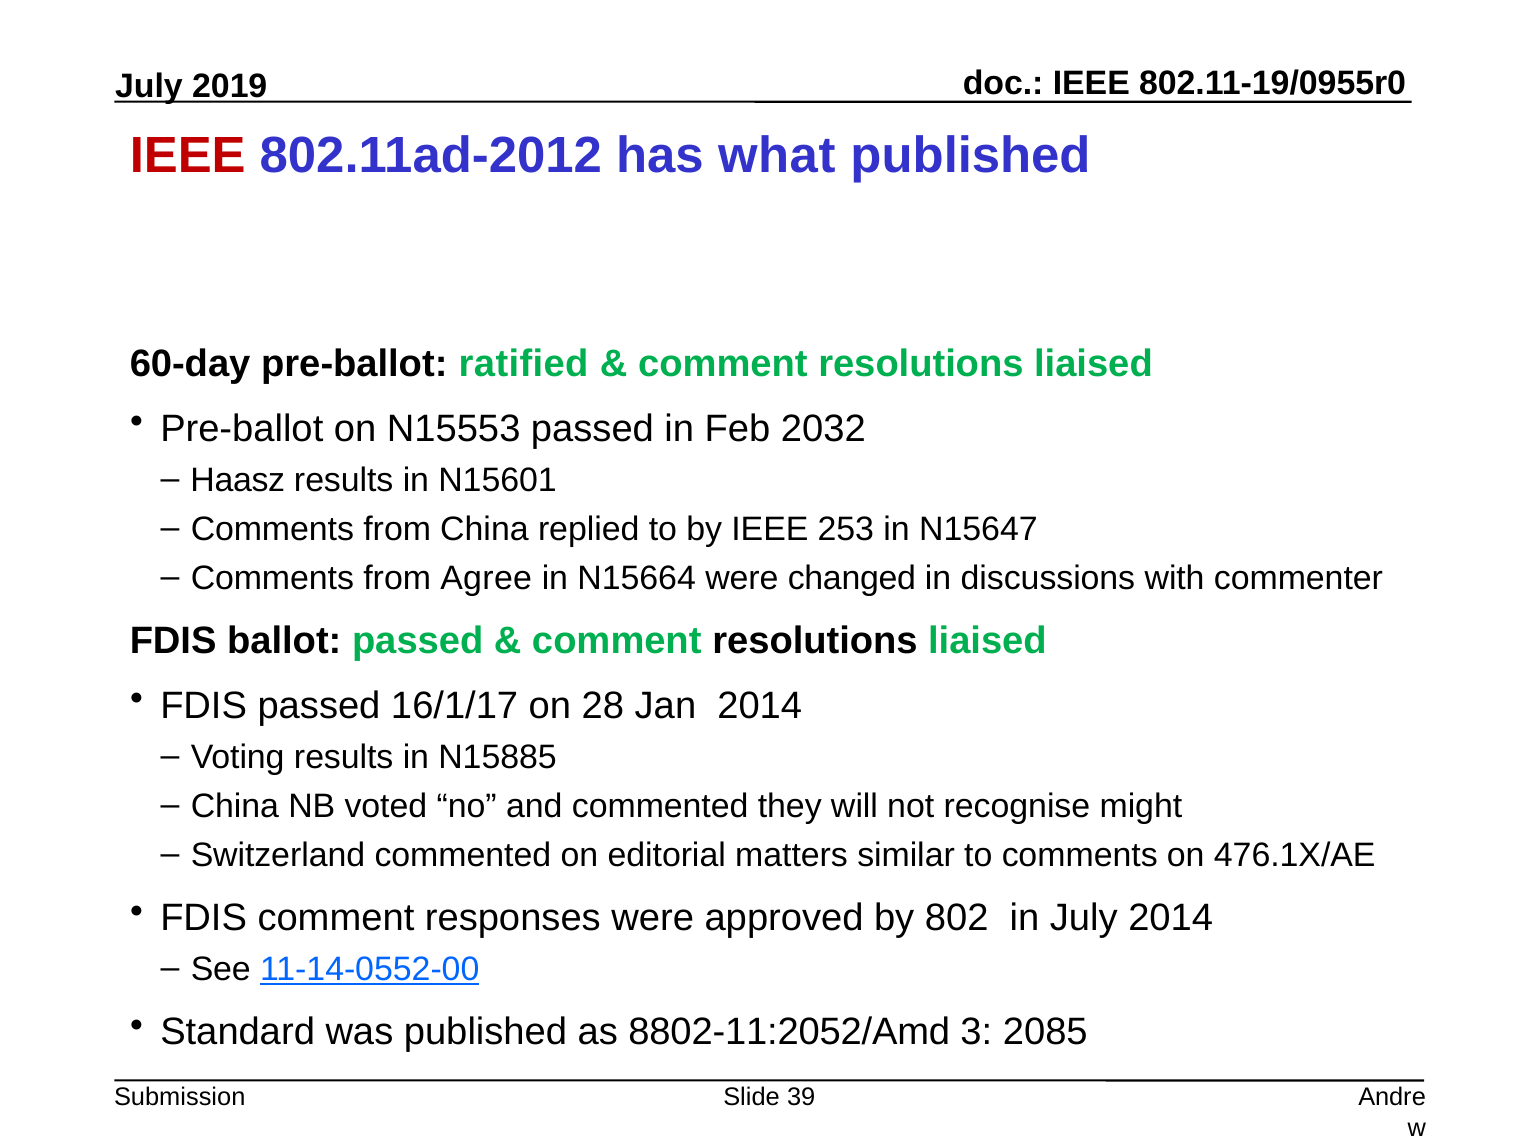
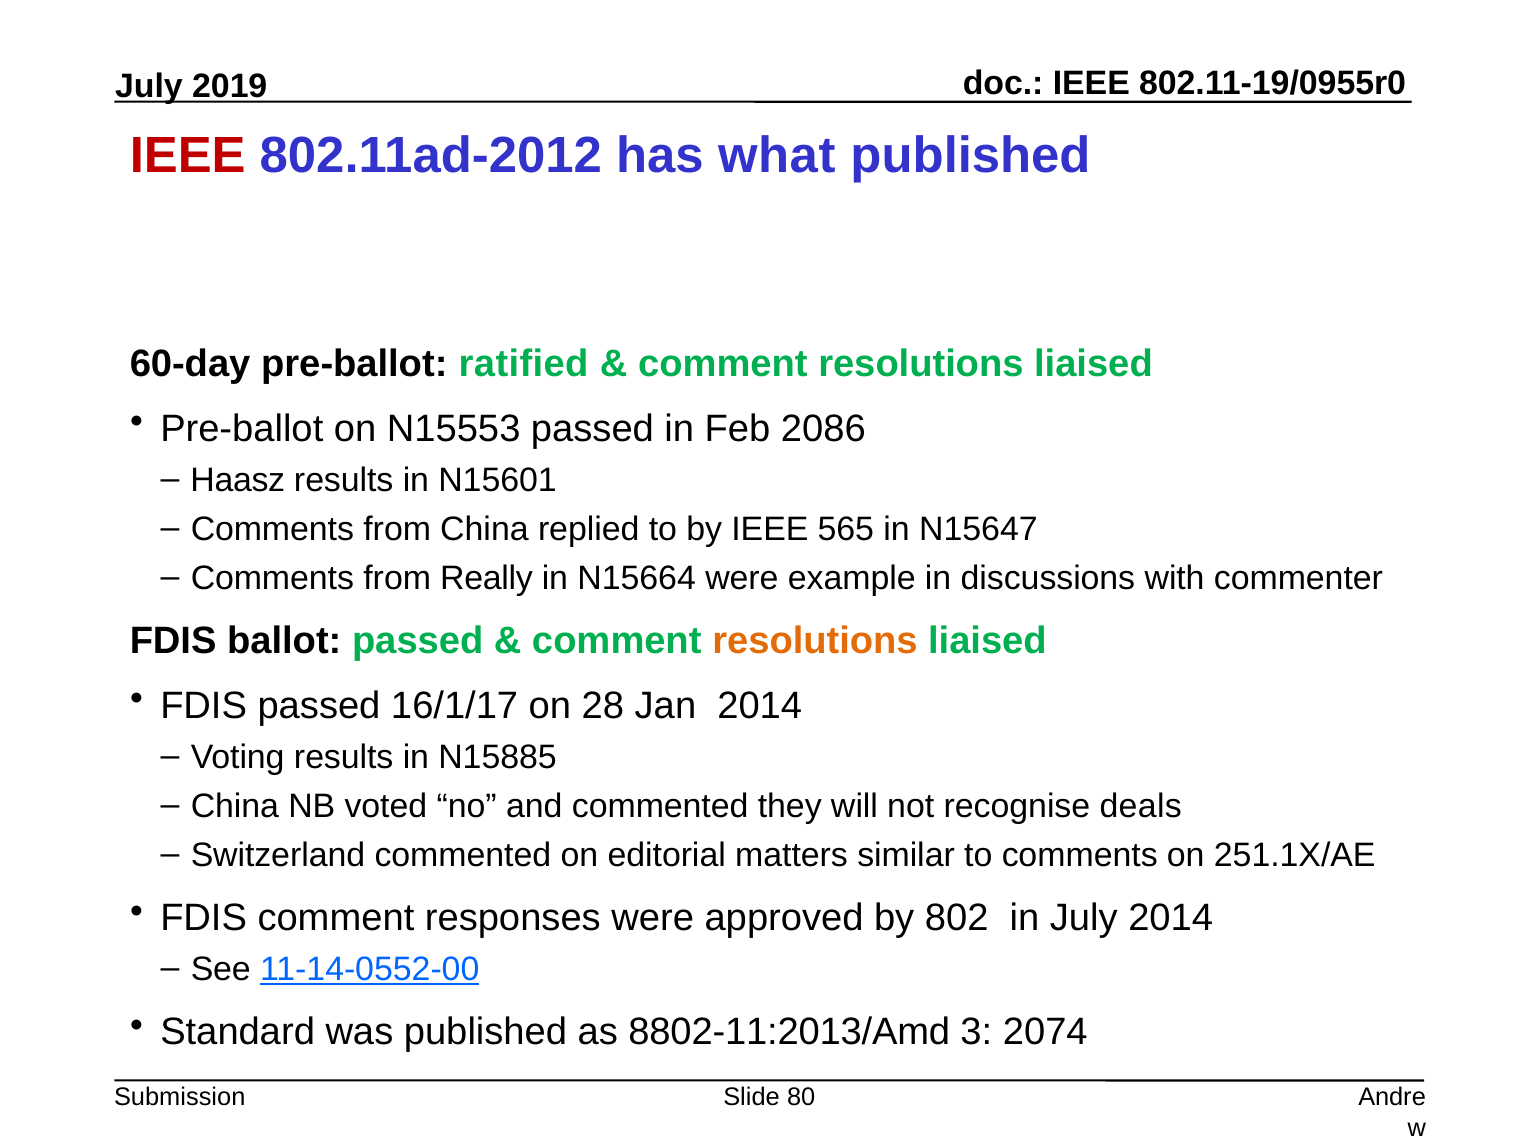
2032: 2032 -> 2086
253: 253 -> 565
Agree: Agree -> Really
changed: changed -> example
resolutions at (815, 641) colour: black -> orange
might: might -> deals
476.1X/AE: 476.1X/AE -> 251.1X/AE
8802-11:2052/Amd: 8802-11:2052/Amd -> 8802-11:2013/Amd
2085: 2085 -> 2074
39: 39 -> 80
